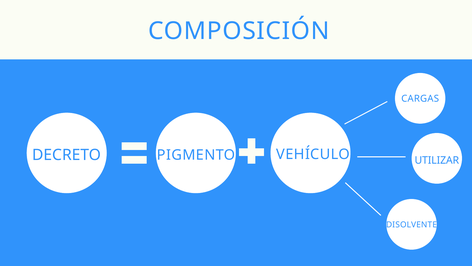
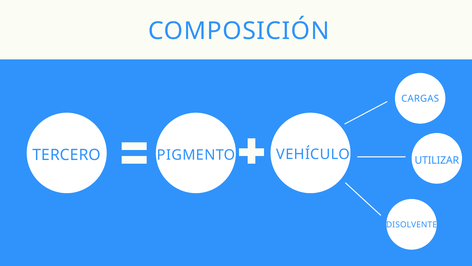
DECRETO: DECRETO -> TERCERO
